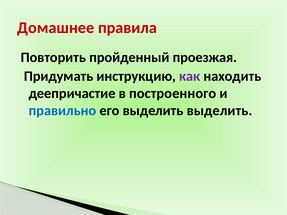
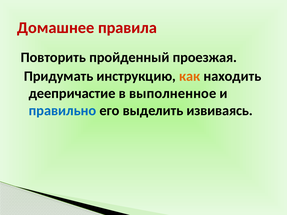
как colour: purple -> orange
построенного: построенного -> выполненное
выделить выделить: выделить -> извиваясь
